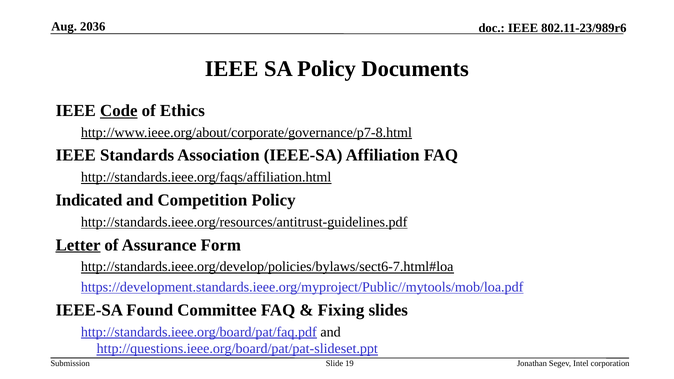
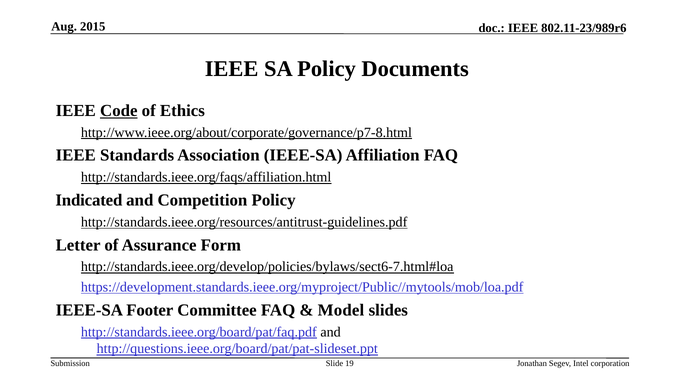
2036: 2036 -> 2015
Letter underline: present -> none
Found: Found -> Footer
Fixing: Fixing -> Model
